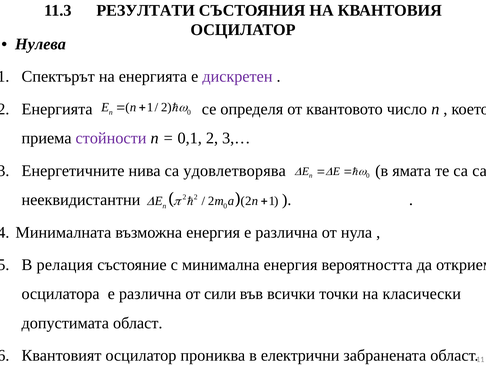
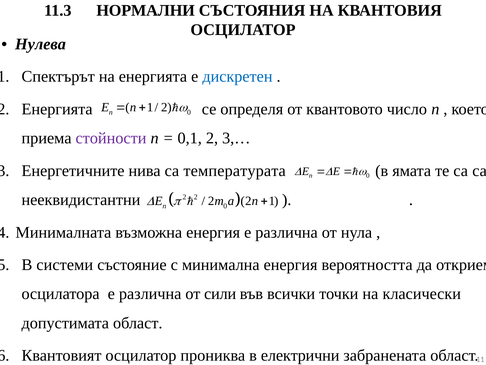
РЕЗУЛТАТИ: РЕЗУЛТАТИ -> НОРМАЛНИ
дискретен colour: purple -> blue
удовлетворява: удовлетворява -> температурата
релация: релация -> системи
